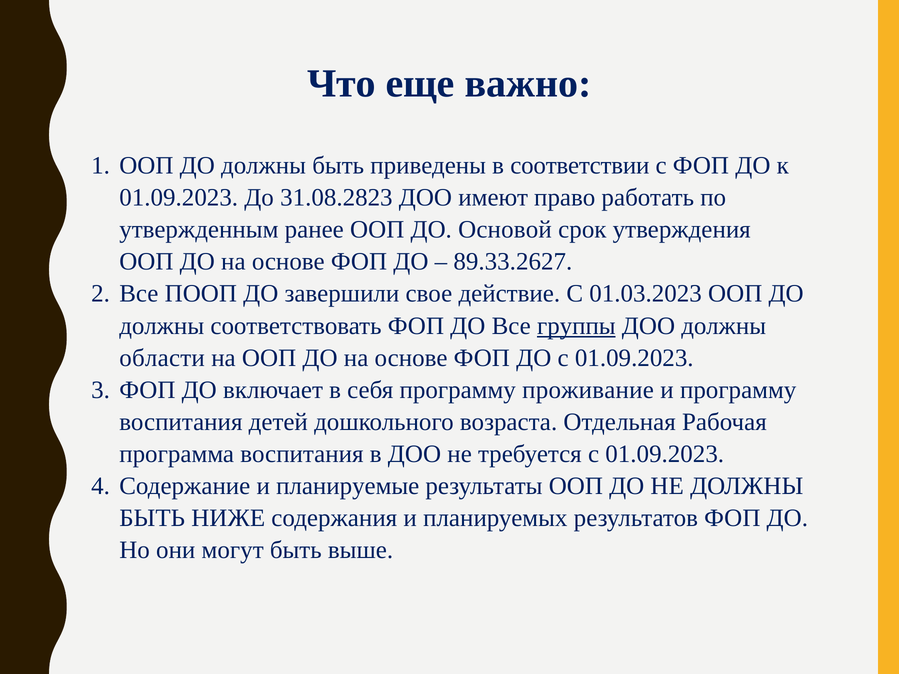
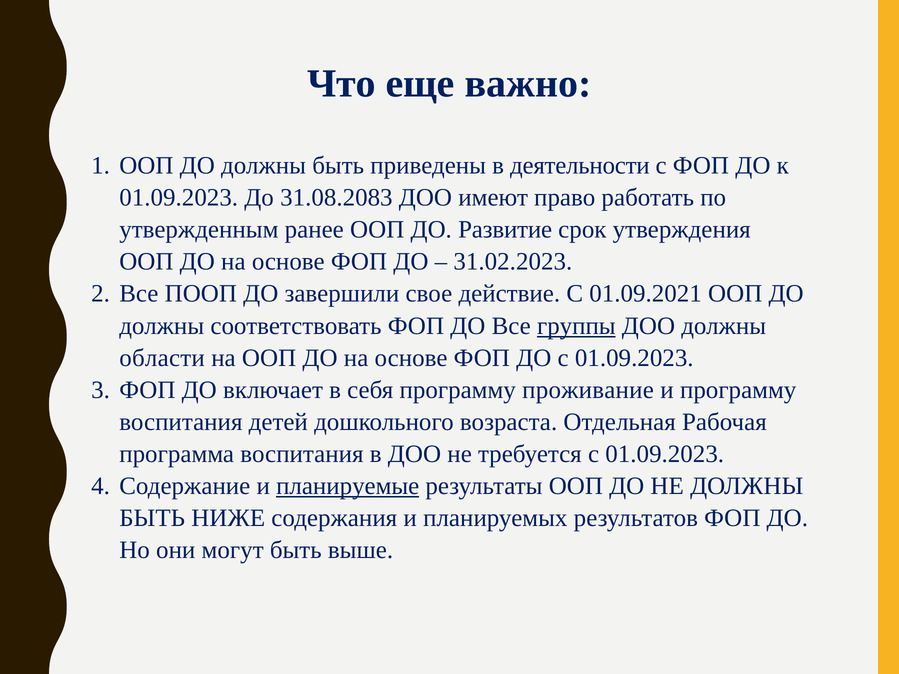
соответствии: соответствии -> деятельности
31.08.2823: 31.08.2823 -> 31.08.2083
Основой: Основой -> Развитие
89.33.2627: 89.33.2627 -> 31.02.2023
01.03.2023: 01.03.2023 -> 01.09.2021
планируемые underline: none -> present
